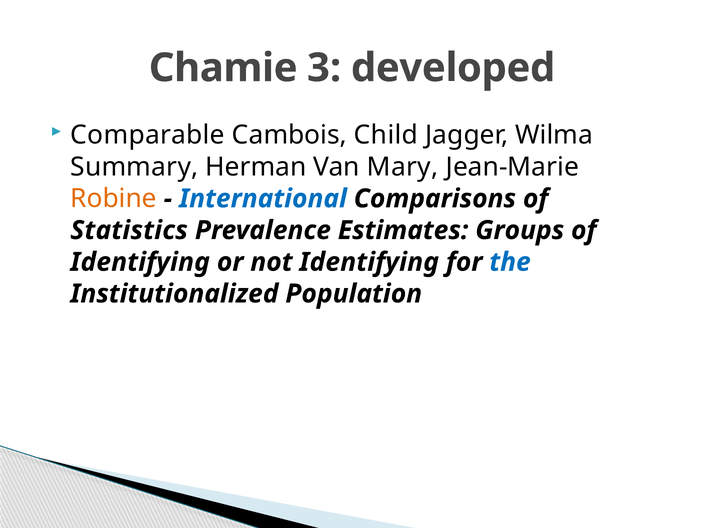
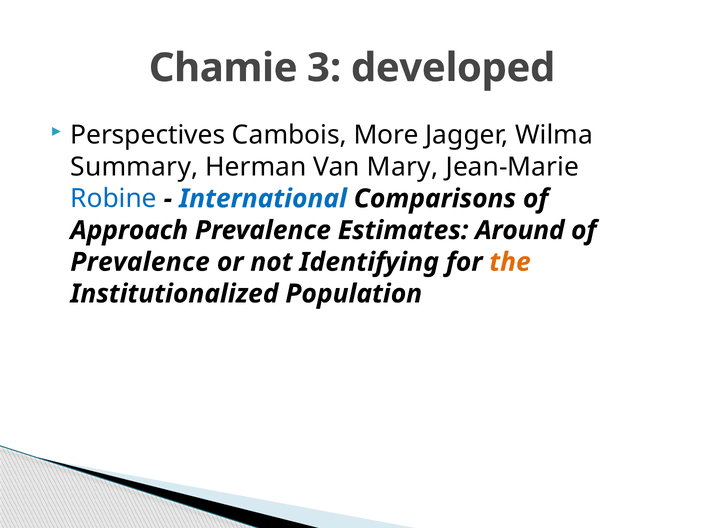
Comparable: Comparable -> Perspectives
Child: Child -> More
Robine colour: orange -> blue
Statistics: Statistics -> Approach
Groups: Groups -> Around
Identifying at (140, 262): Identifying -> Prevalence
the colour: blue -> orange
